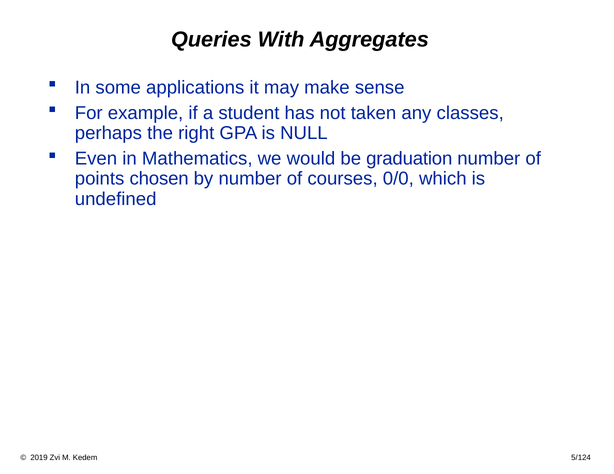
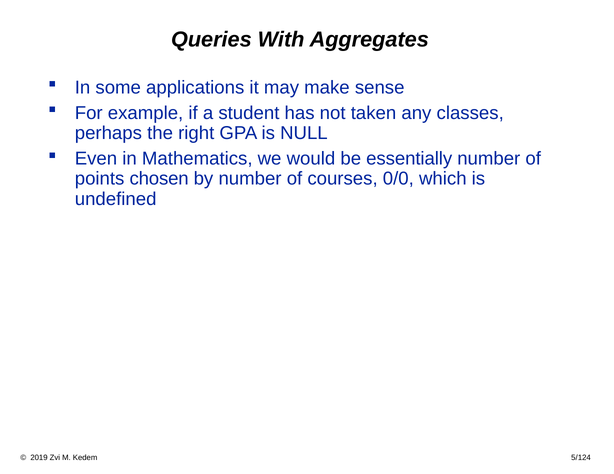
graduation: graduation -> essentially
